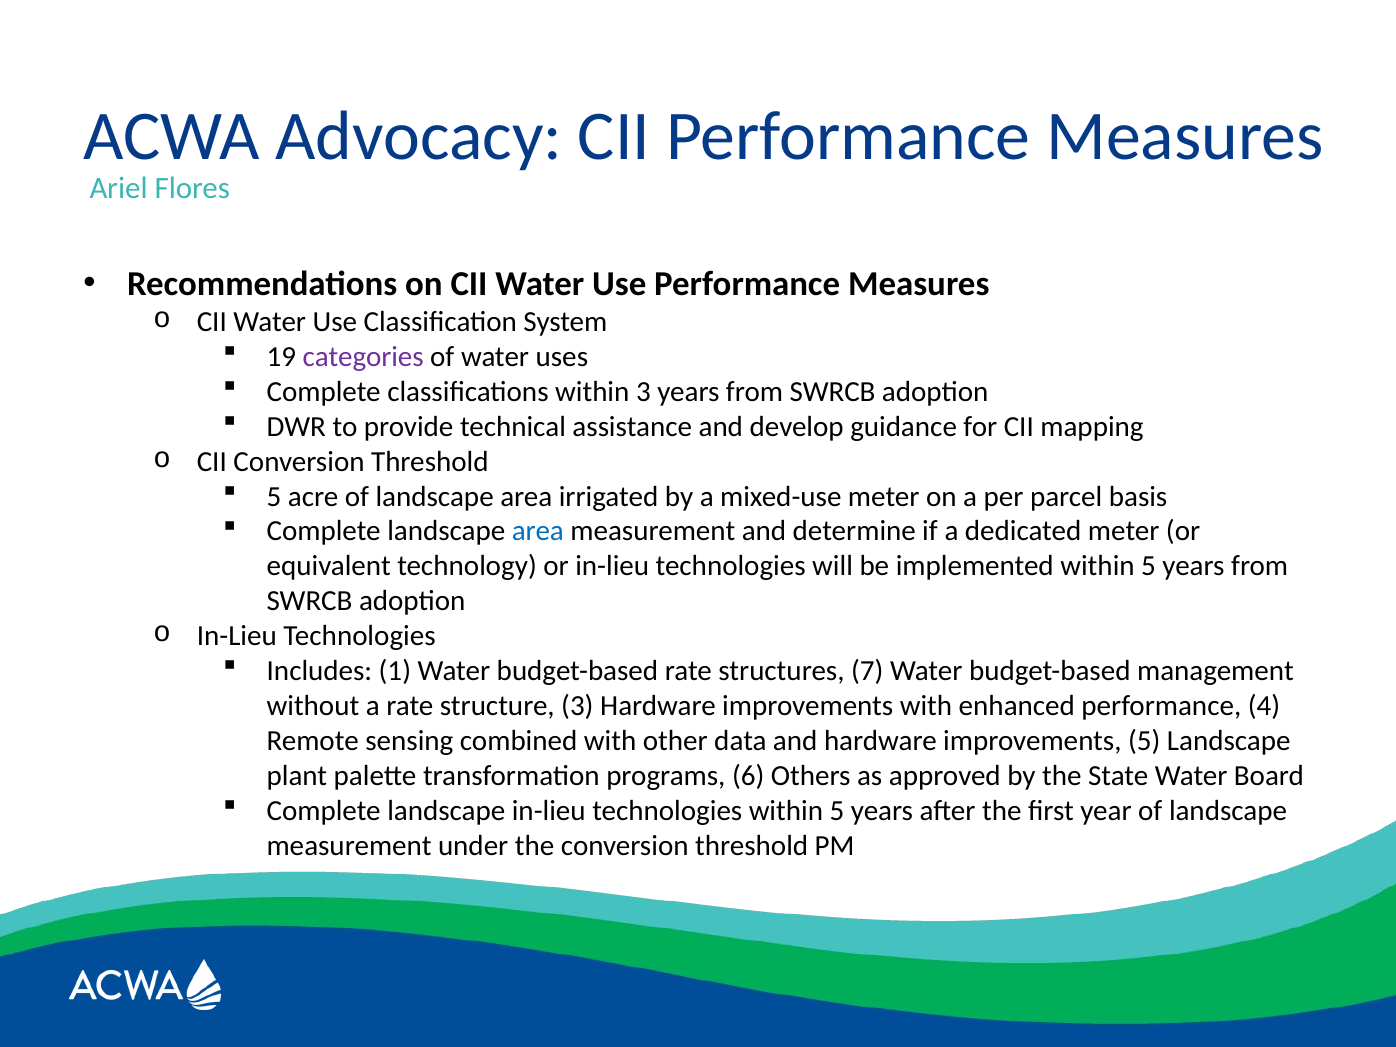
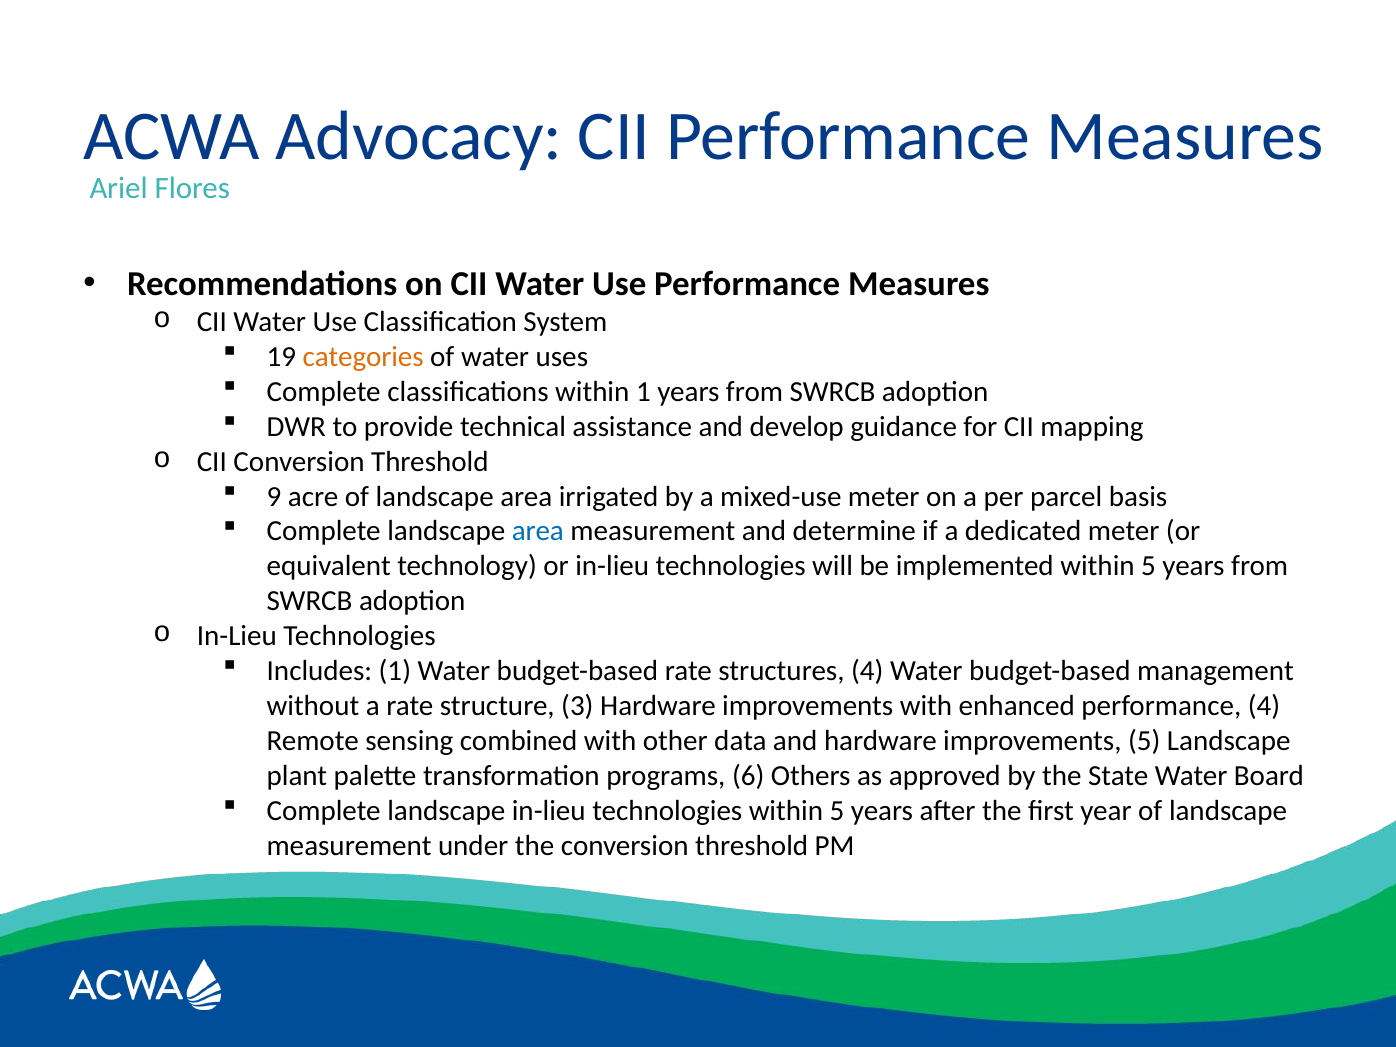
categories colour: purple -> orange
within 3: 3 -> 1
5 at (274, 496): 5 -> 9
structures 7: 7 -> 4
